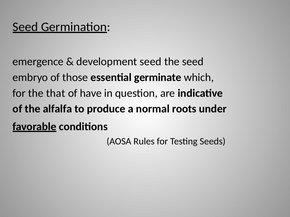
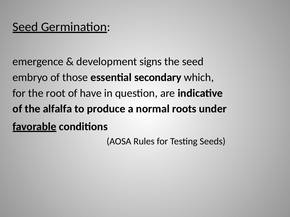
development seed: seed -> signs
germinate: germinate -> secondary
that: that -> root
